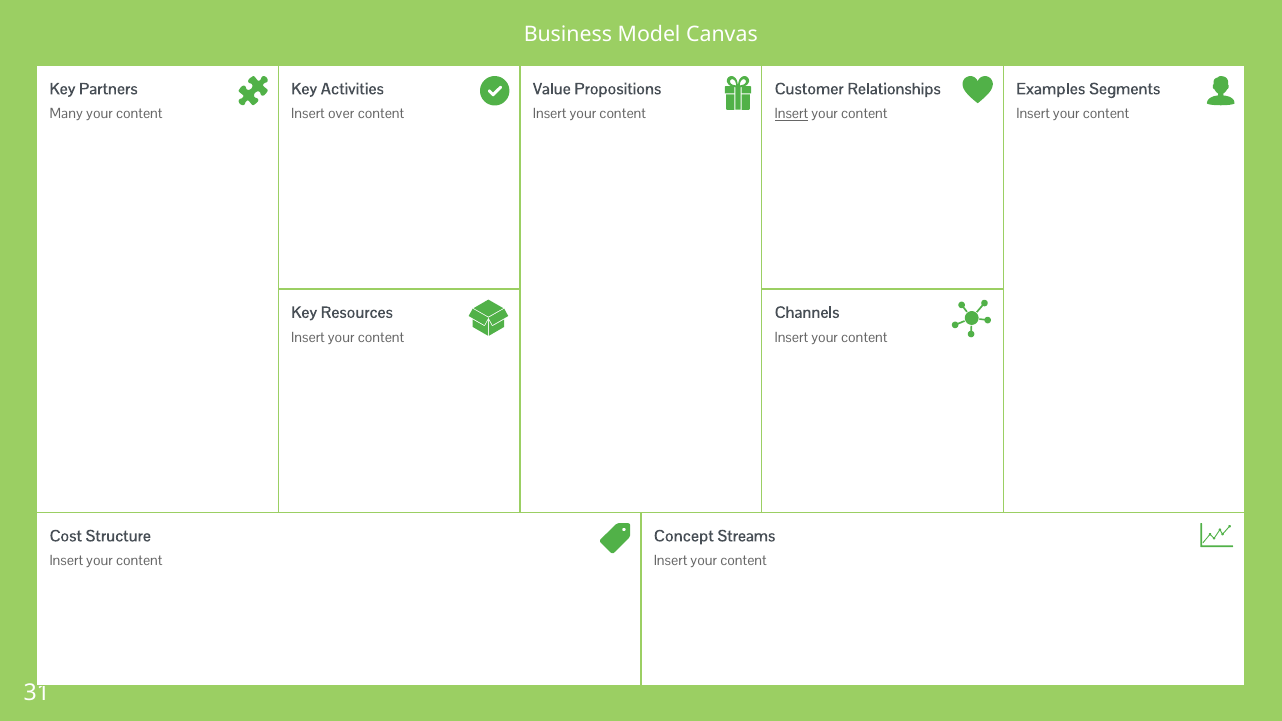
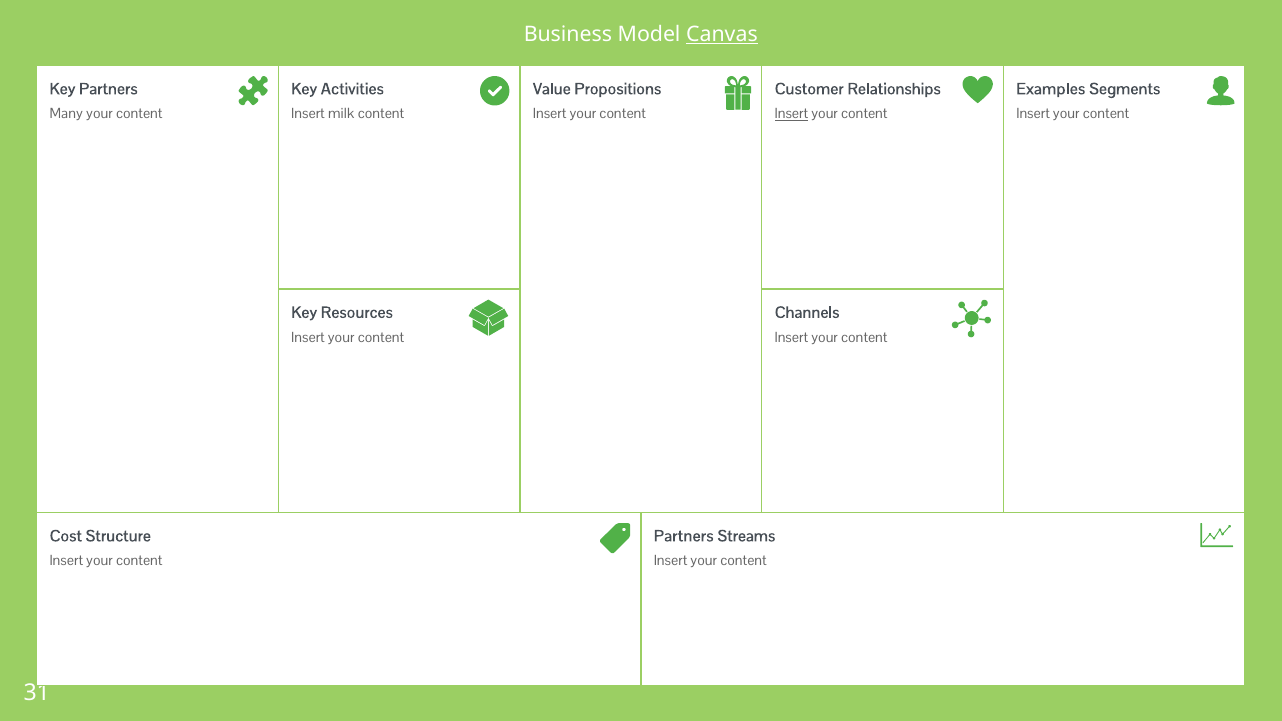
Canvas underline: none -> present
over: over -> milk
Concept at (684, 536): Concept -> Partners
